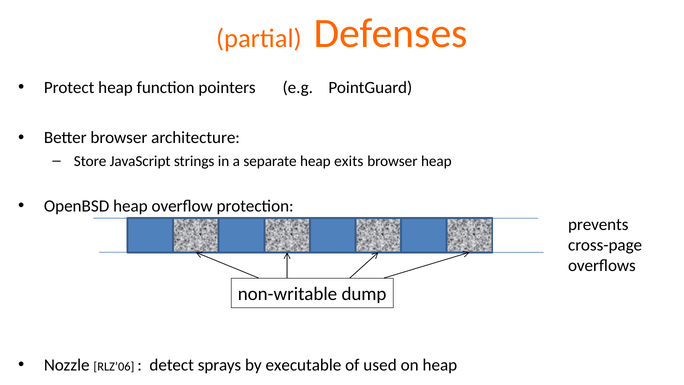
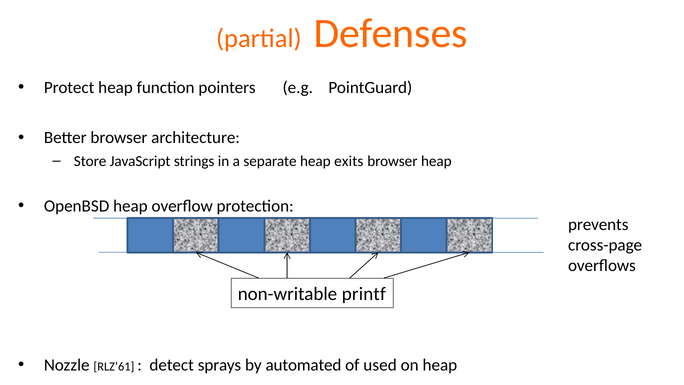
dump: dump -> printf
RLZ’06: RLZ’06 -> RLZ’61
executable: executable -> automated
